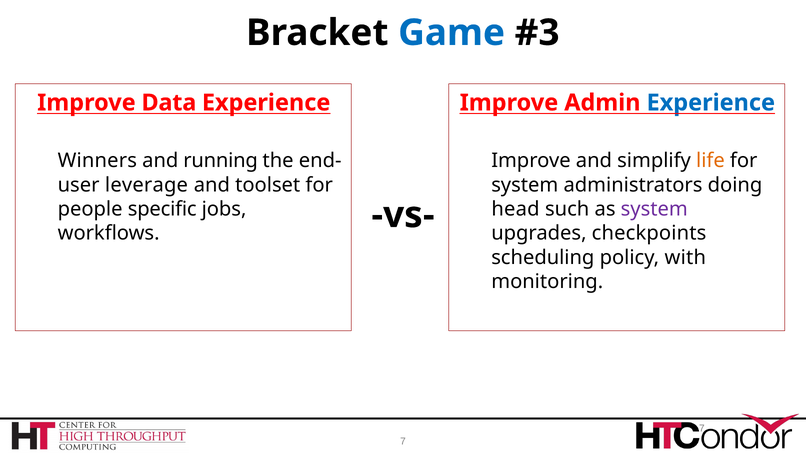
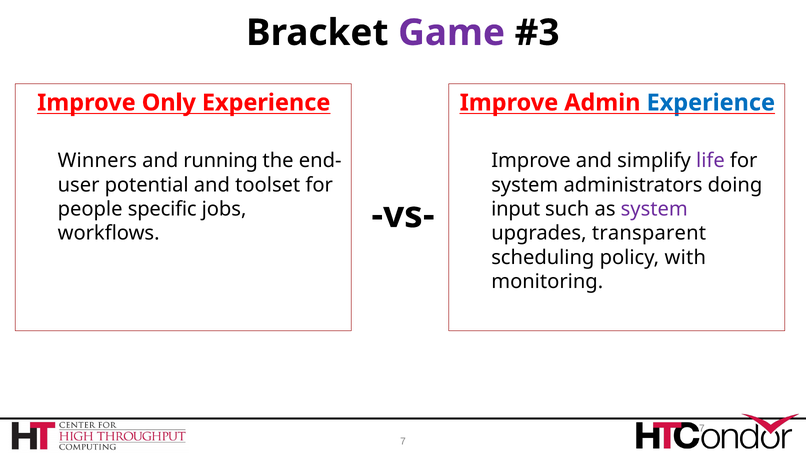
Game colour: blue -> purple
Data: Data -> Only
life colour: orange -> purple
leverage: leverage -> potential
head: head -> input
checkpoints: checkpoints -> transparent
